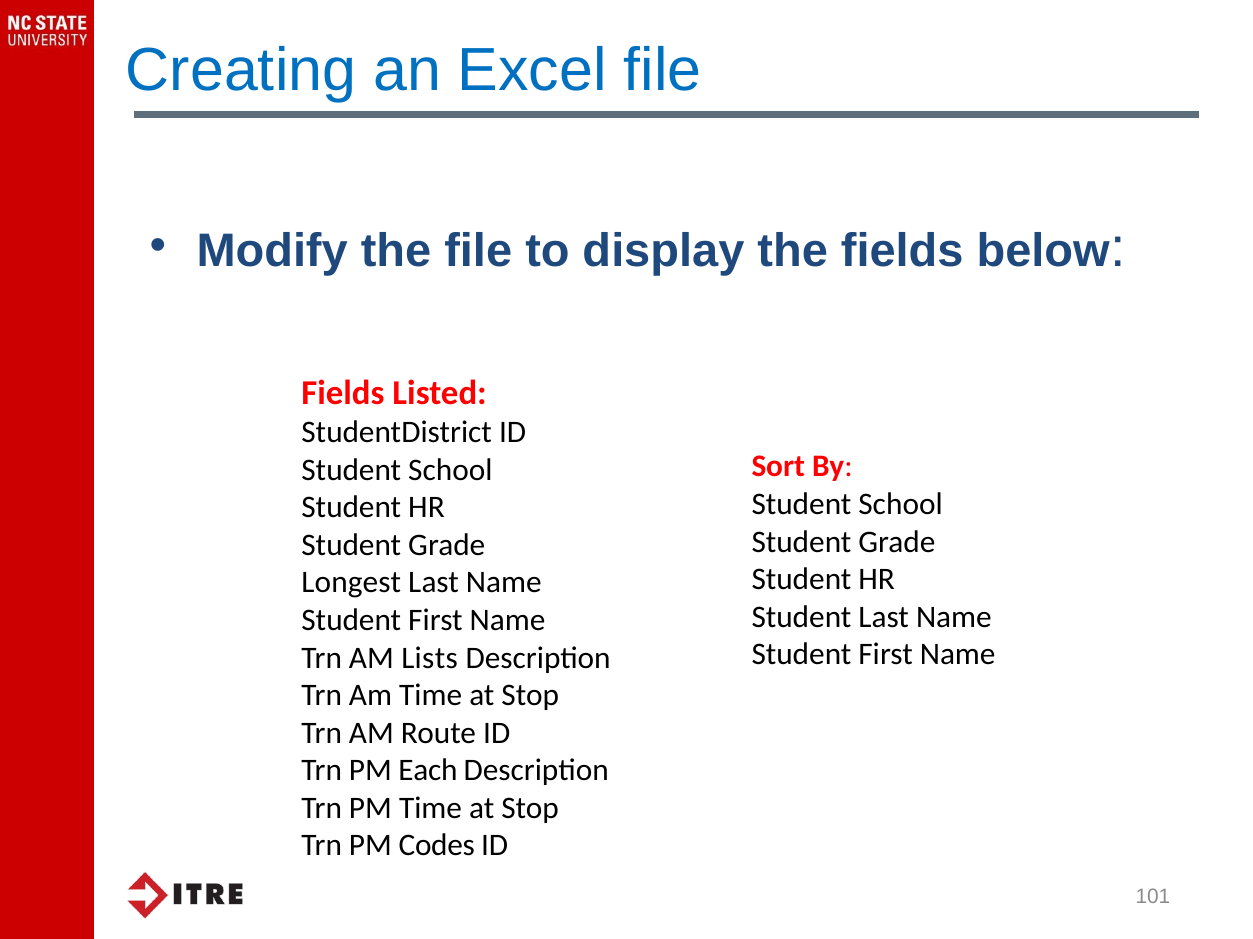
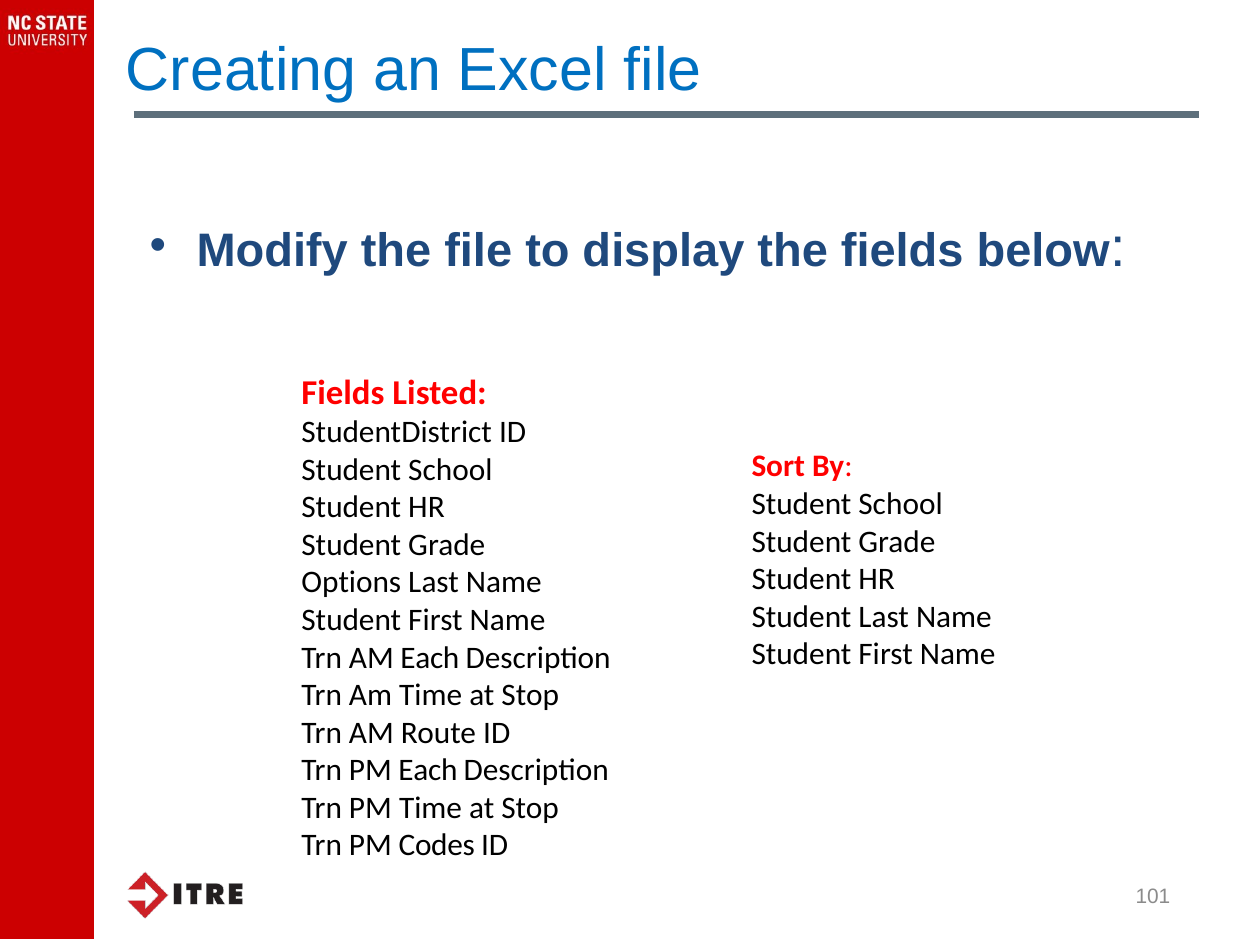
Longest: Longest -> Options
AM Lists: Lists -> Each
